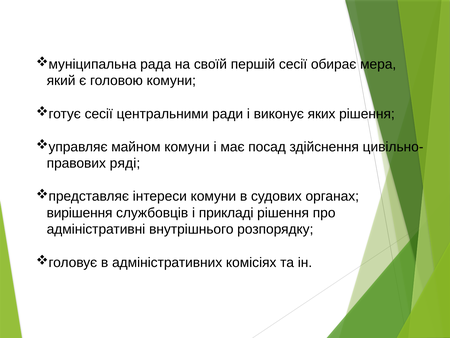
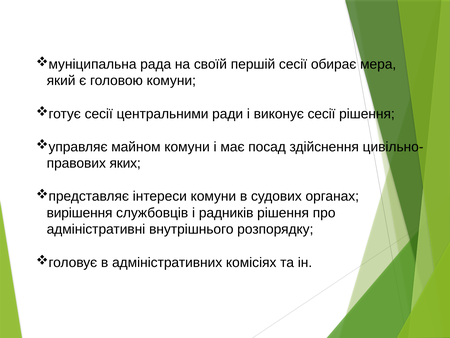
виконує яких: яких -> сесії
ряді: ряді -> яких
прикладі: прикладі -> радників
